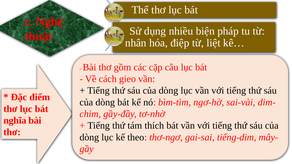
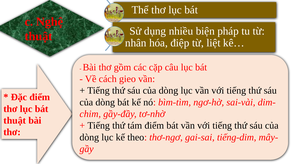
nghĩa at (15, 121): nghĩa -> thuật
tám thích: thích -> điểm
